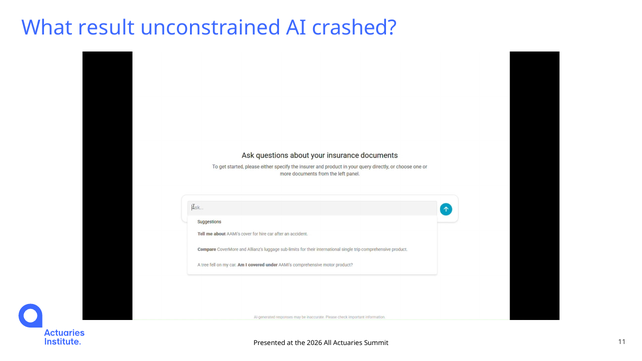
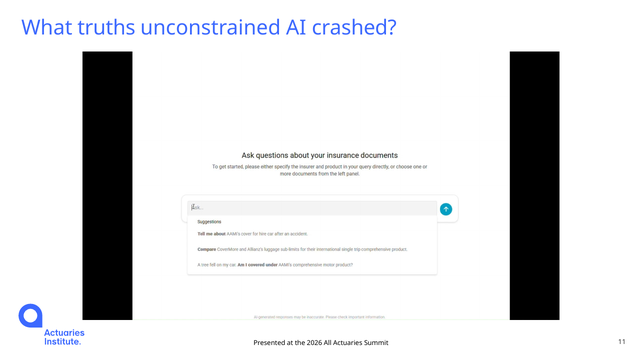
result: result -> truths
